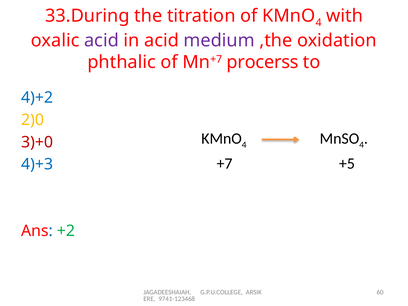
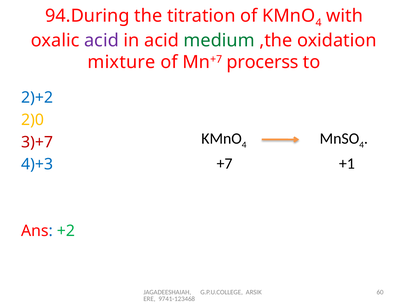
33.During: 33.During -> 94.During
medium colour: purple -> green
phthalic: phthalic -> mixture
4)+2: 4)+2 -> 2)+2
3)+0: 3)+0 -> 3)+7
+5: +5 -> +1
